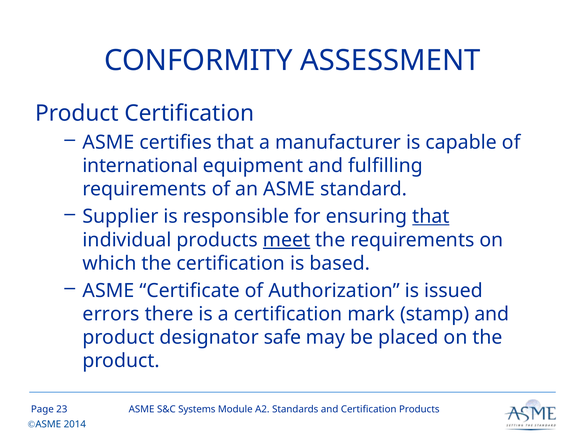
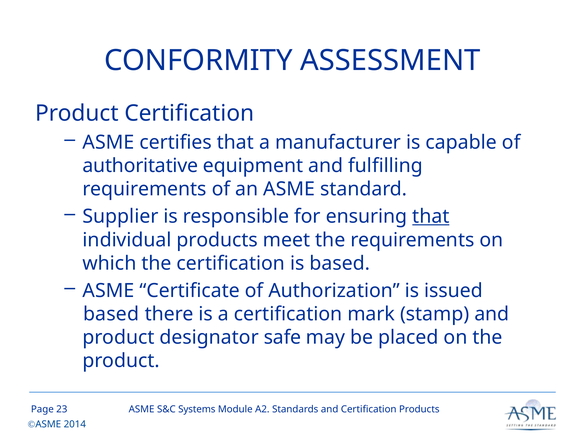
international: international -> authoritative
meet underline: present -> none
errors at (111, 314): errors -> based
